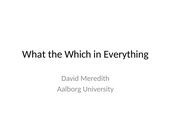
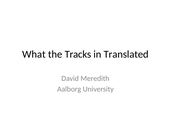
Which: Which -> Tracks
Everything: Everything -> Translated
